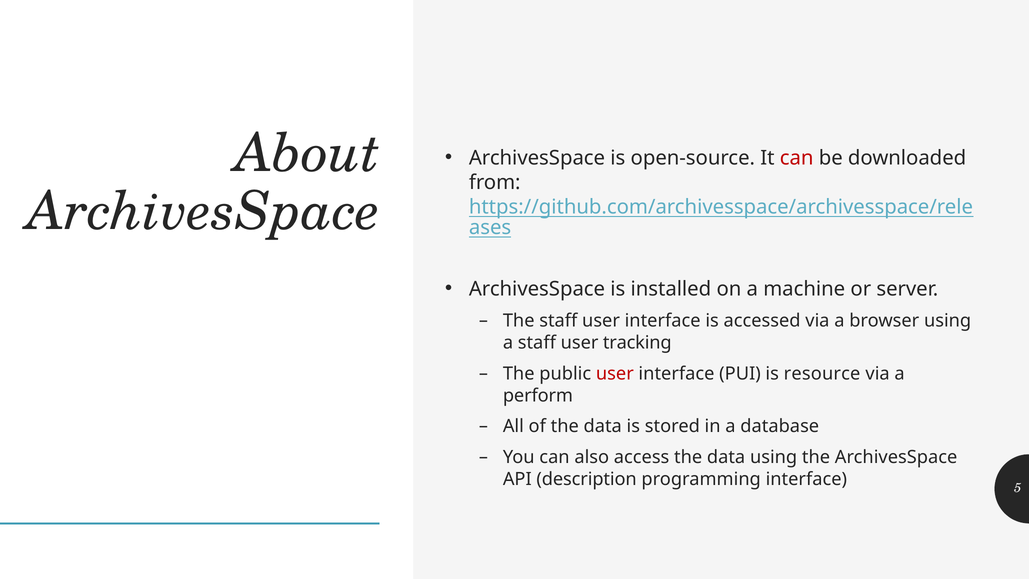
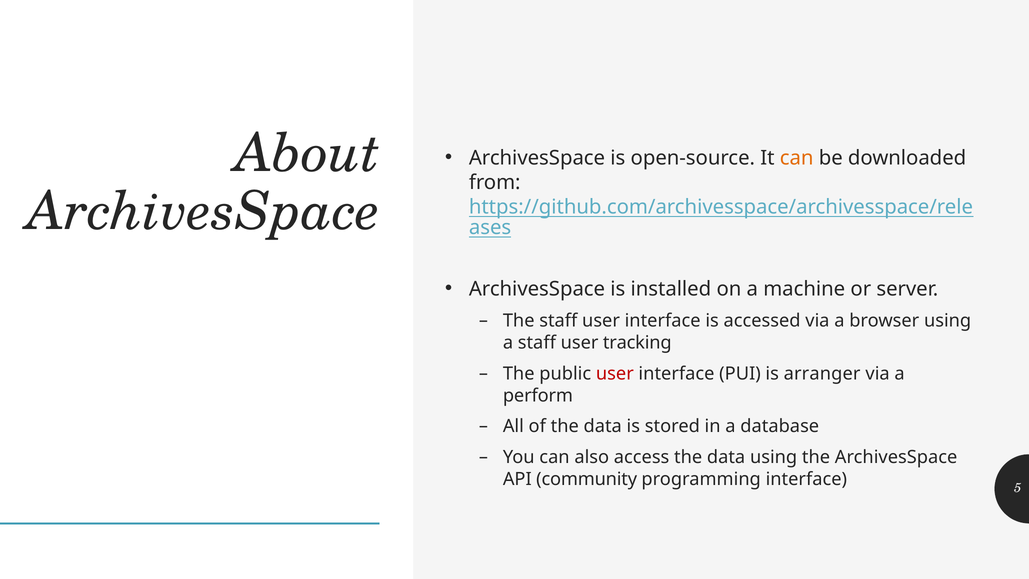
can at (797, 158) colour: red -> orange
resource: resource -> arranger
description: description -> community
